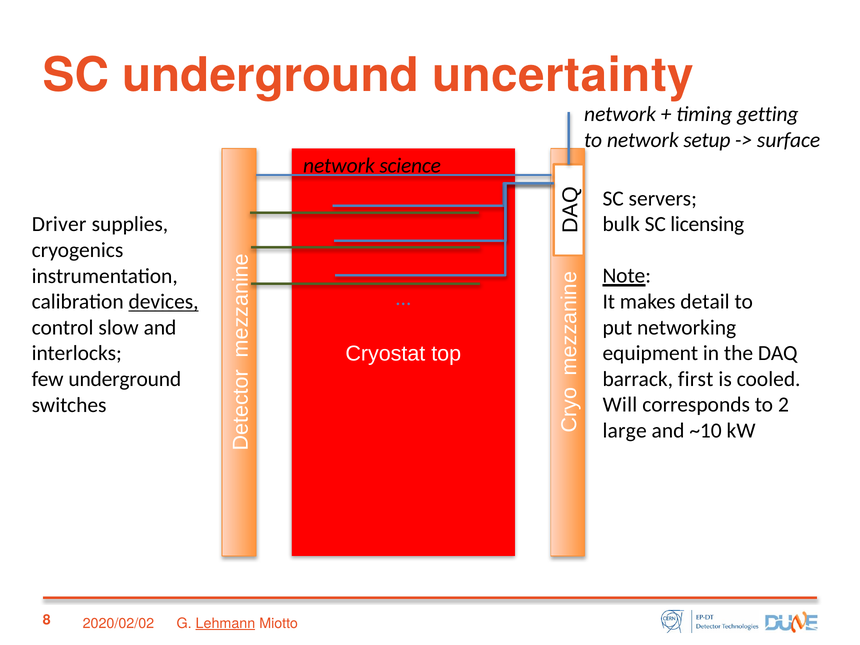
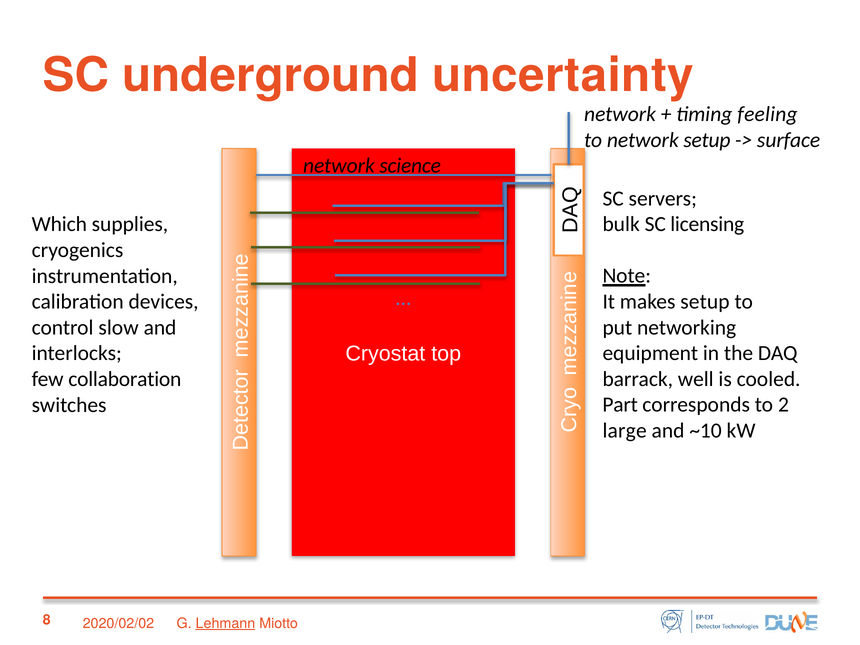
getting: getting -> feeling
Driver: Driver -> Which
makes detail: detail -> setup
devices underline: present -> none
first: first -> well
few underground: underground -> collaboration
Will: Will -> Part
